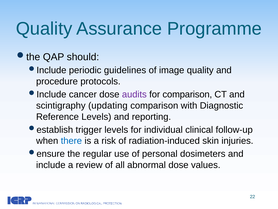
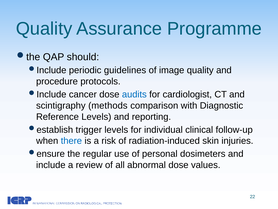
audits colour: purple -> blue
for comparison: comparison -> cardiologist
updating: updating -> methods
